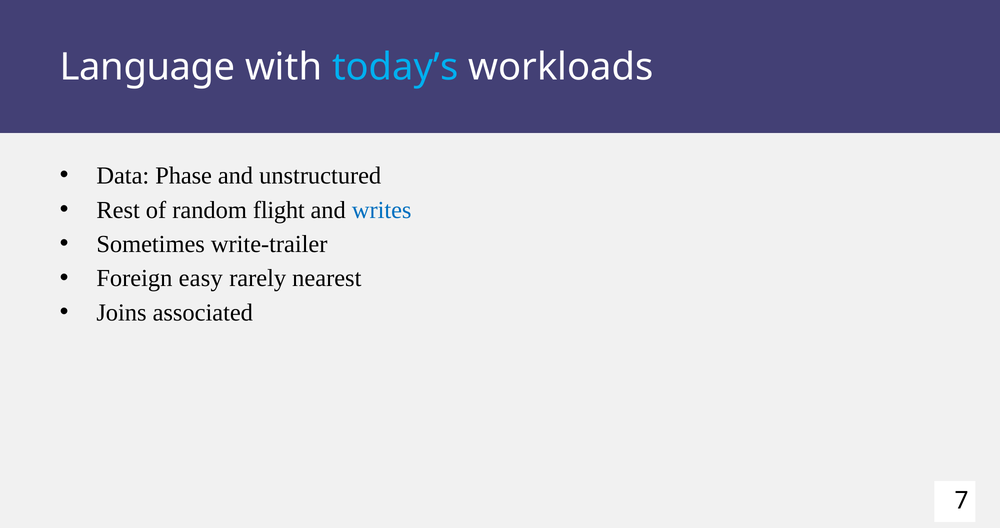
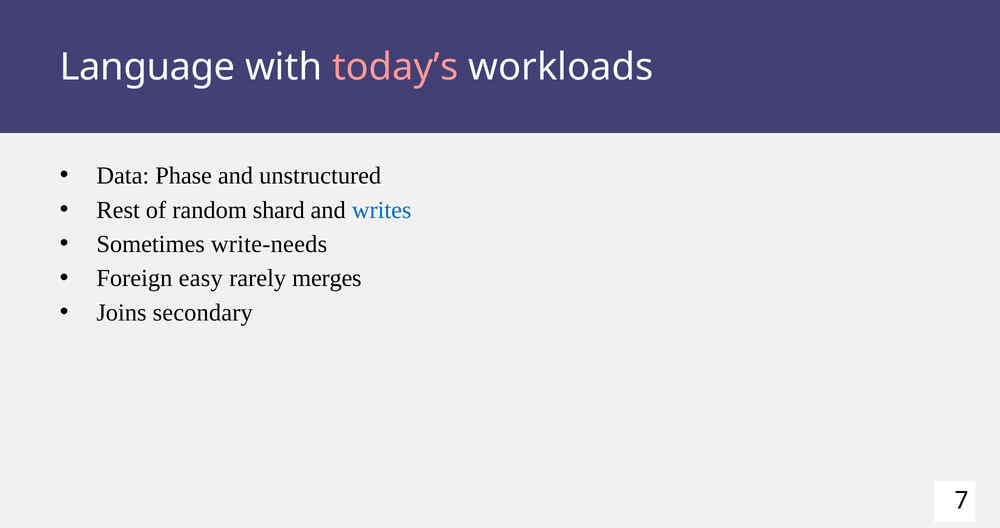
today’s colour: light blue -> pink
flight: flight -> shard
write-trailer: write-trailer -> write-needs
nearest: nearest -> merges
associated: associated -> secondary
